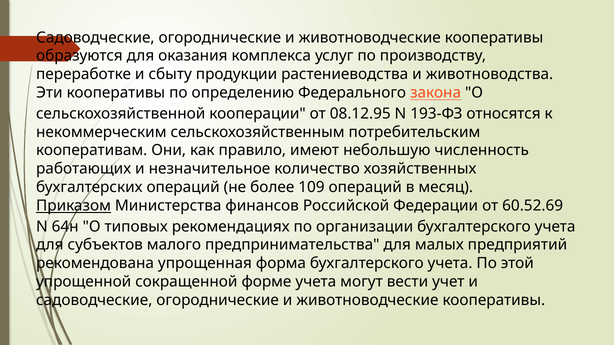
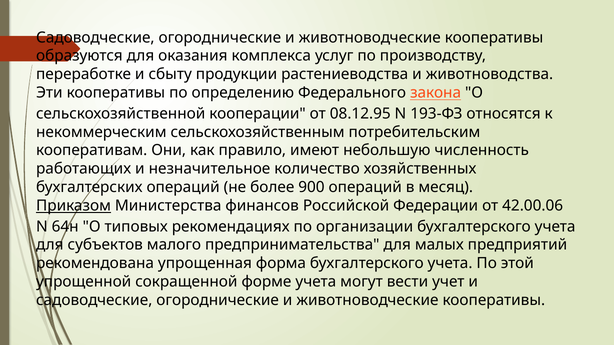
109: 109 -> 900
60.52.69: 60.52.69 -> 42.00.06
